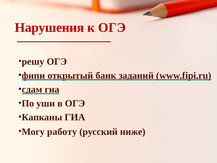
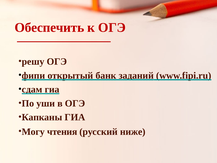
Нарушения: Нарушения -> Обеспечить
работу: работу -> чтения
